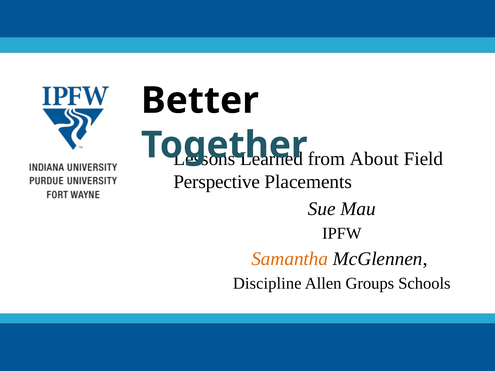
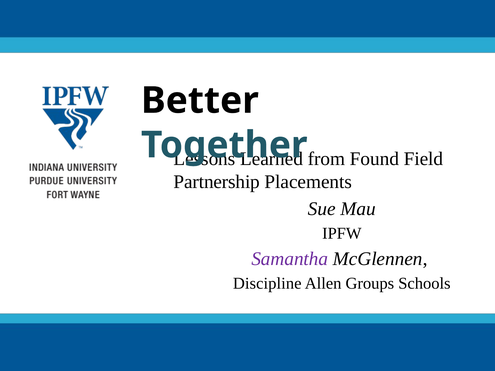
About: About -> Found
Perspective: Perspective -> Partnership
Samantha colour: orange -> purple
